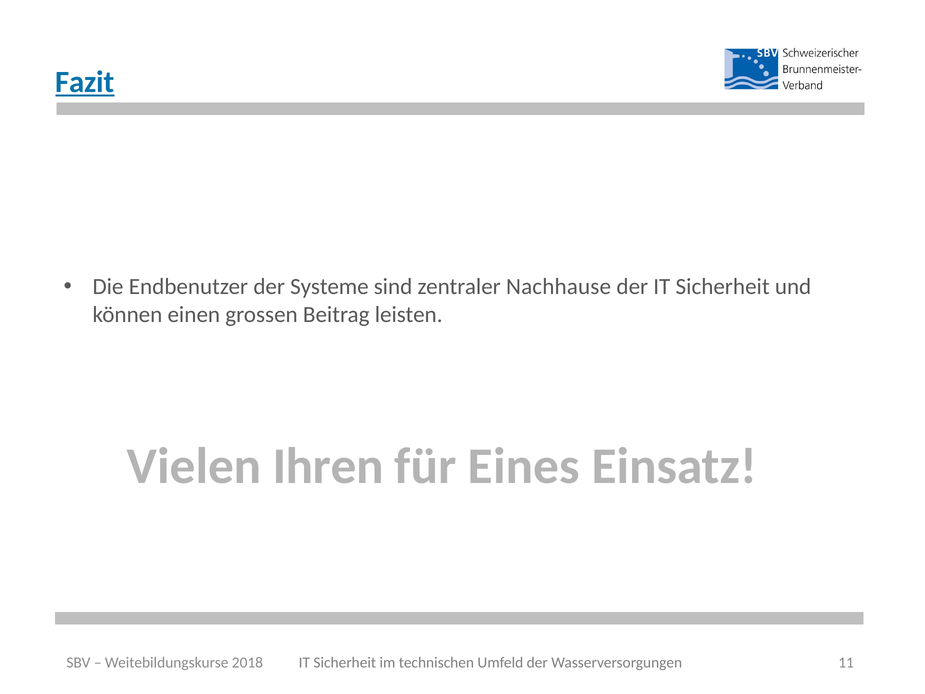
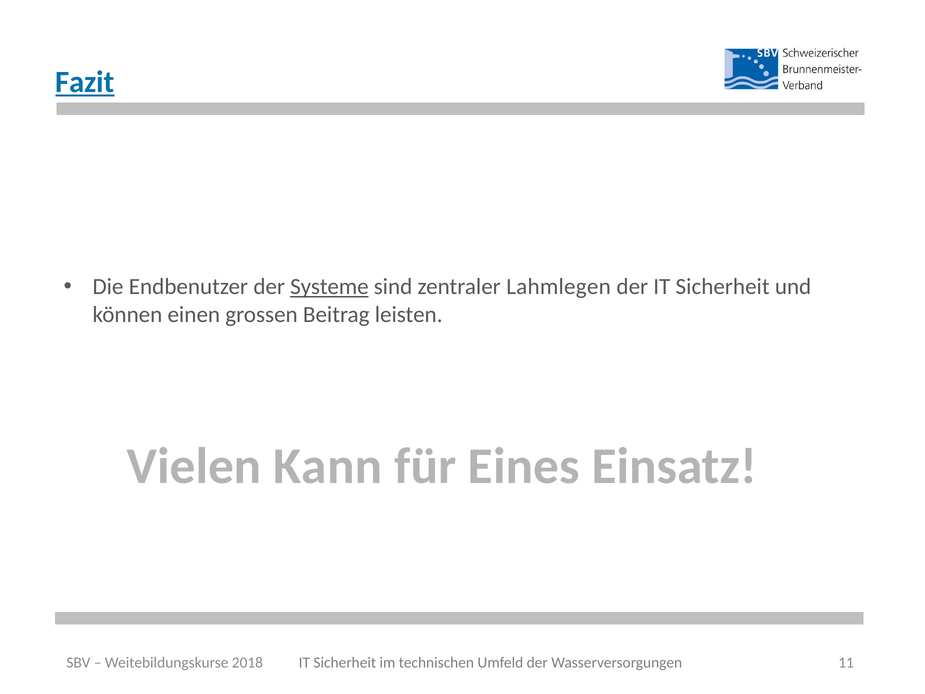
Systeme underline: none -> present
Nachhause: Nachhause -> Lahmlegen
Ihren: Ihren -> Kann
